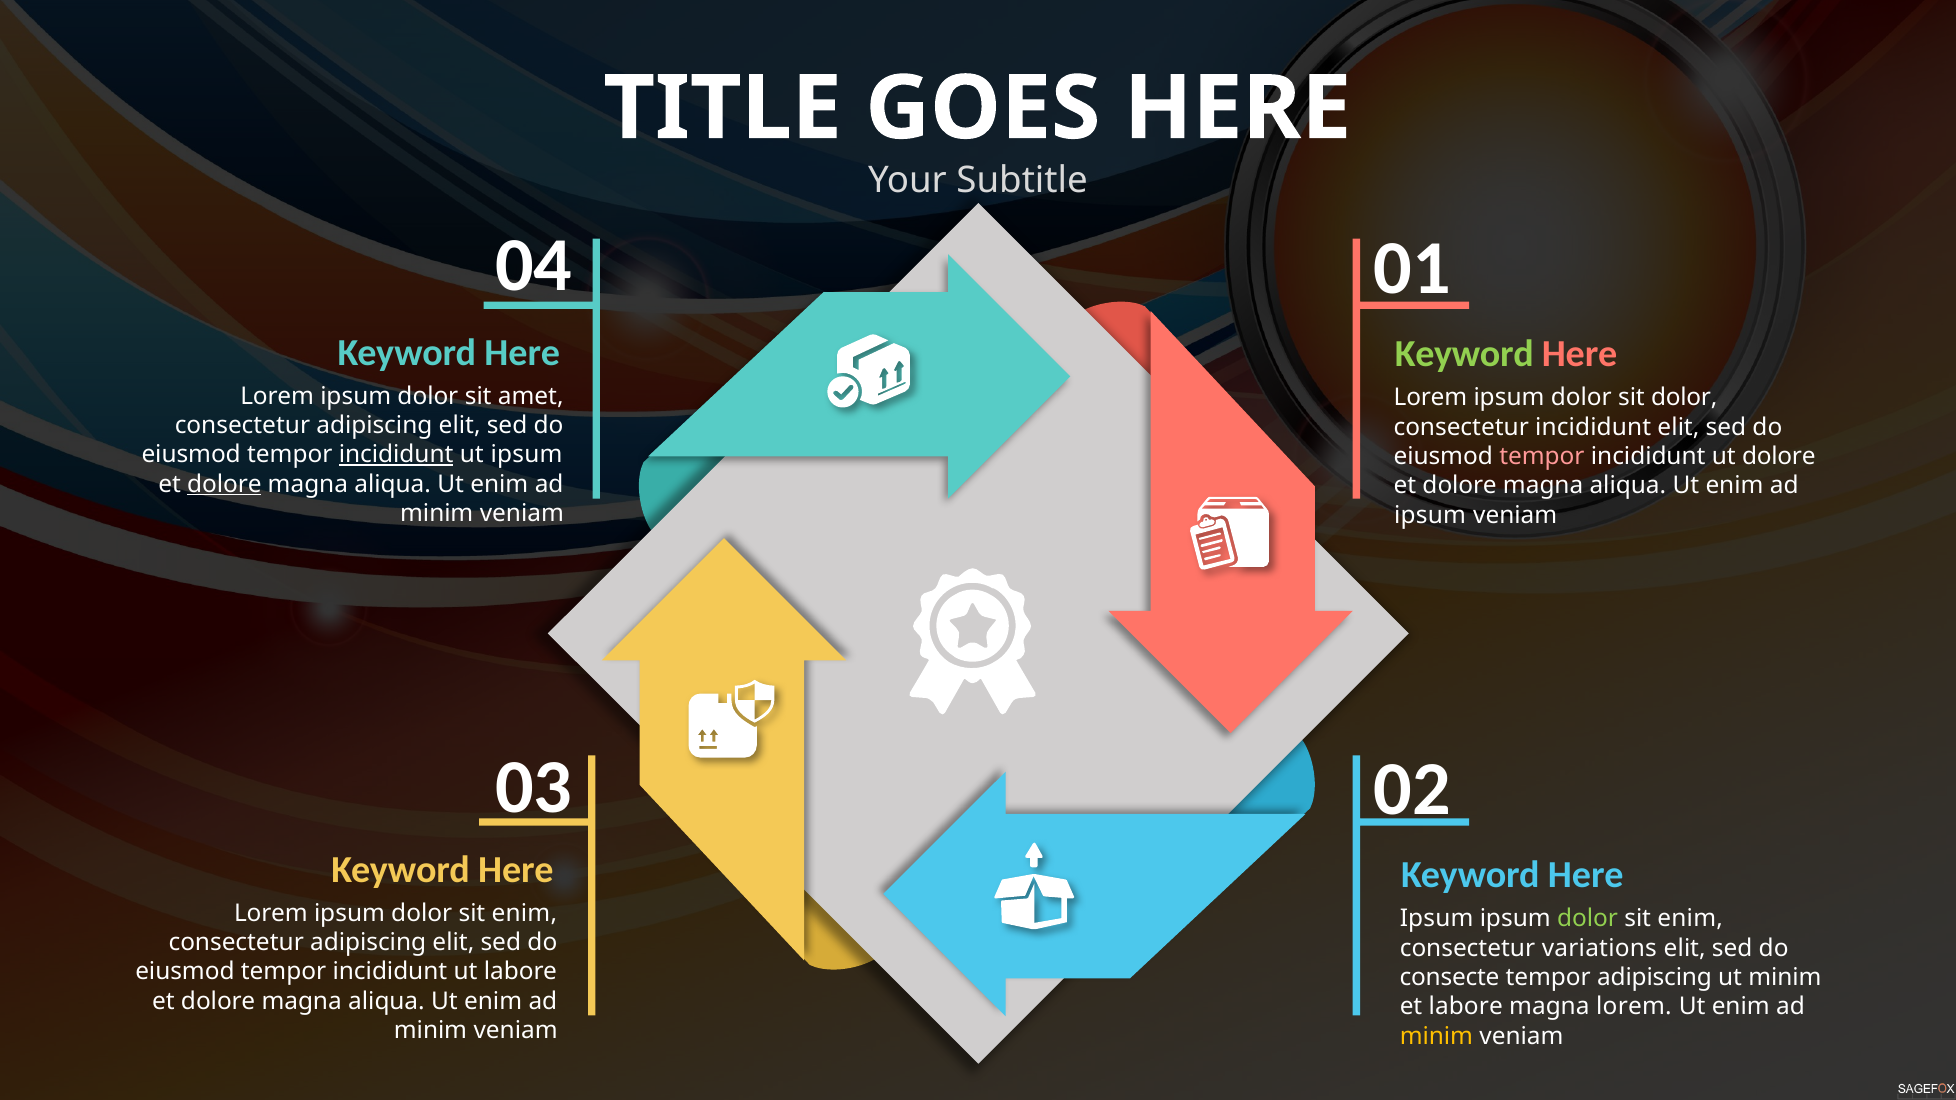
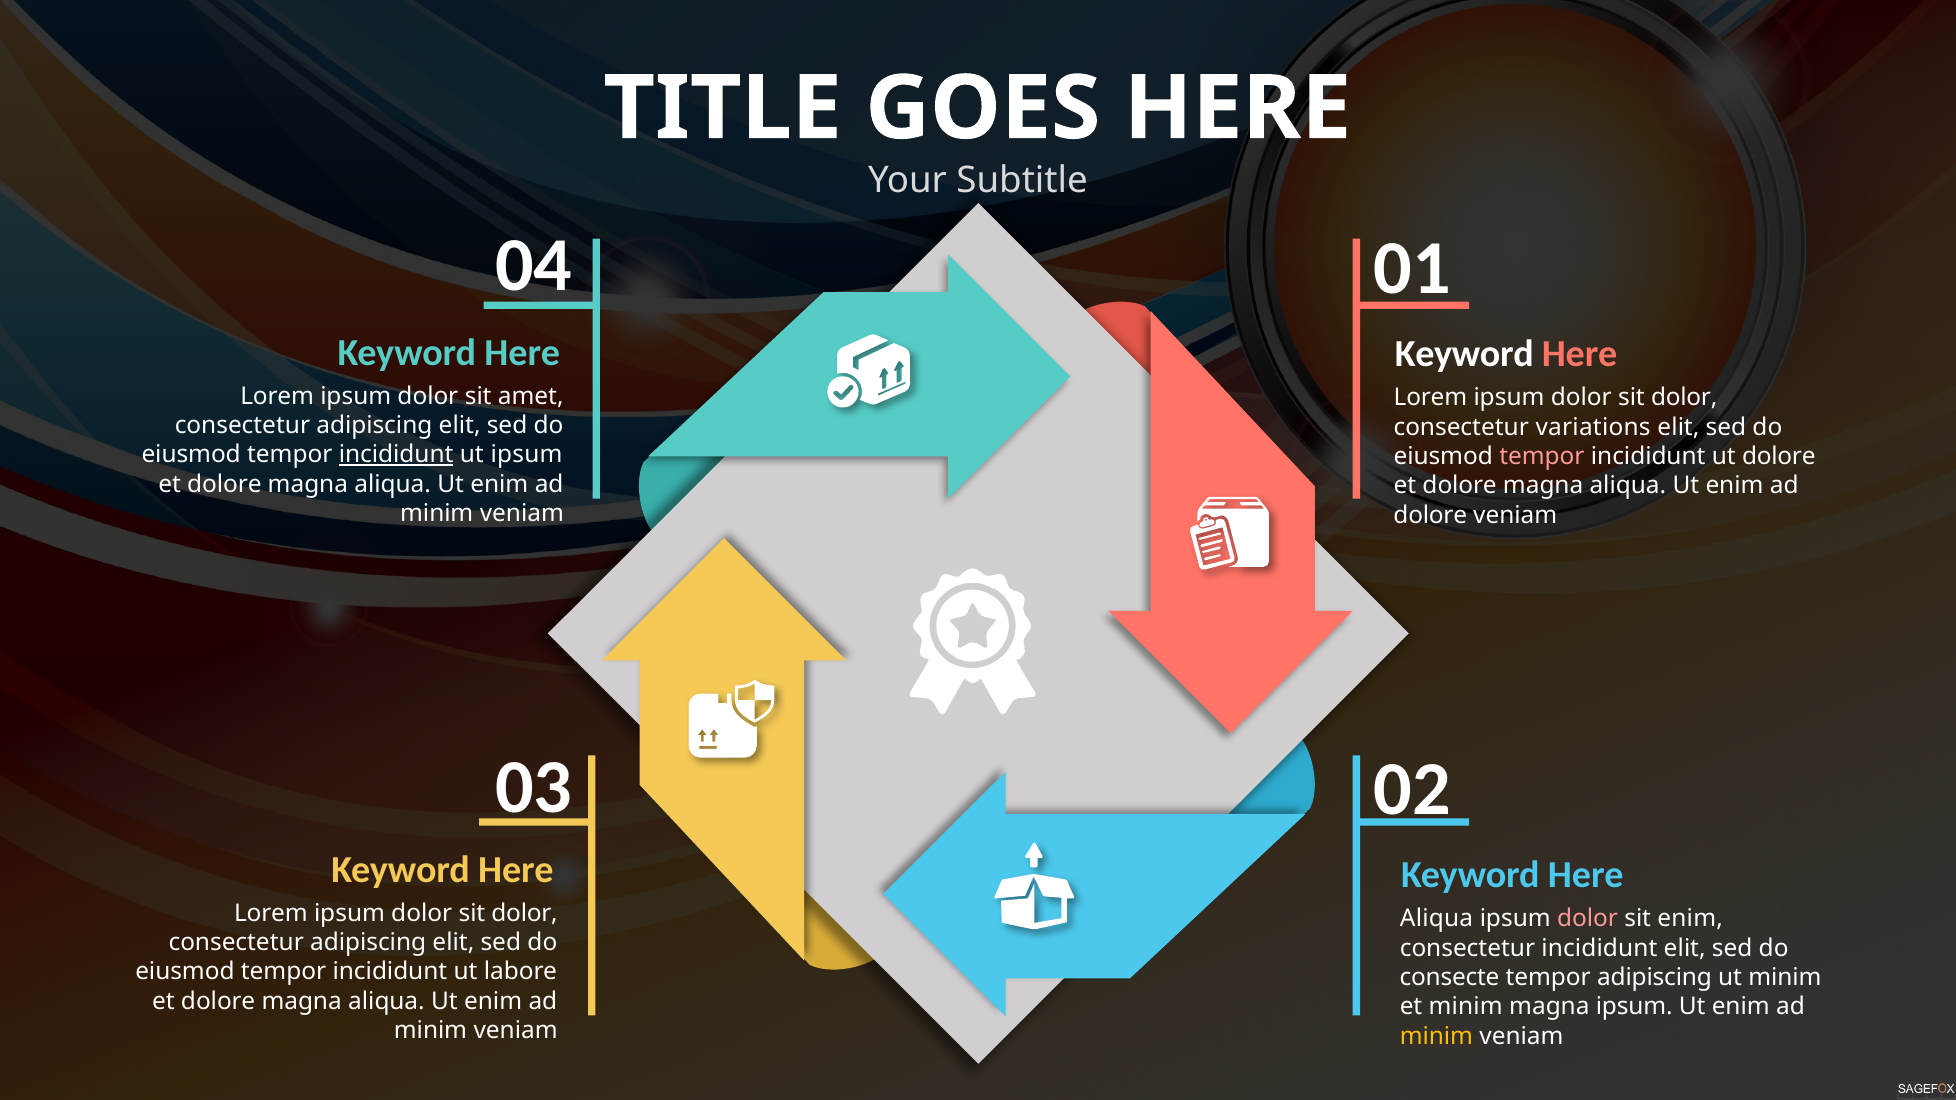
Keyword at (1464, 354) colour: light green -> white
consectetur incididunt: incididunt -> variations
dolore at (224, 484) underline: present -> none
ipsum at (1430, 515): ipsum -> dolore
enim at (524, 913): enim -> dolor
Ipsum at (1437, 919): Ipsum -> Aliqua
dolor at (1587, 919) colour: light green -> pink
consectetur variations: variations -> incididunt
et labore: labore -> minim
magna lorem: lorem -> ipsum
